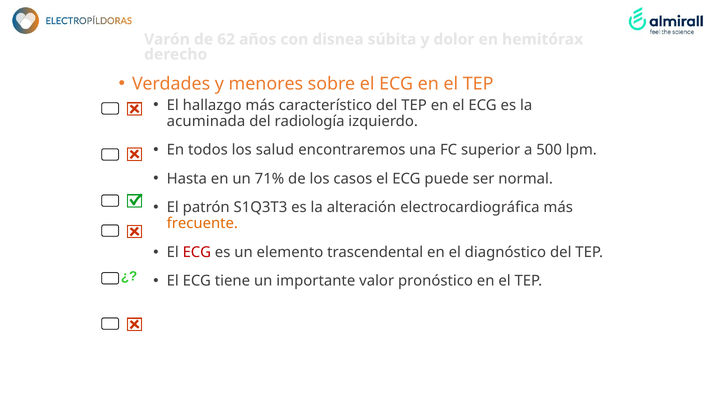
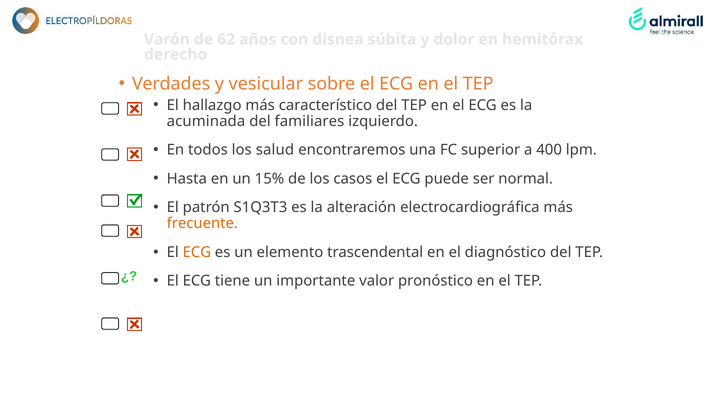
menores: menores -> vesicular
radiología: radiología -> familiares
500: 500 -> 400
71%: 71% -> 15%
ECG at (197, 252) colour: red -> orange
